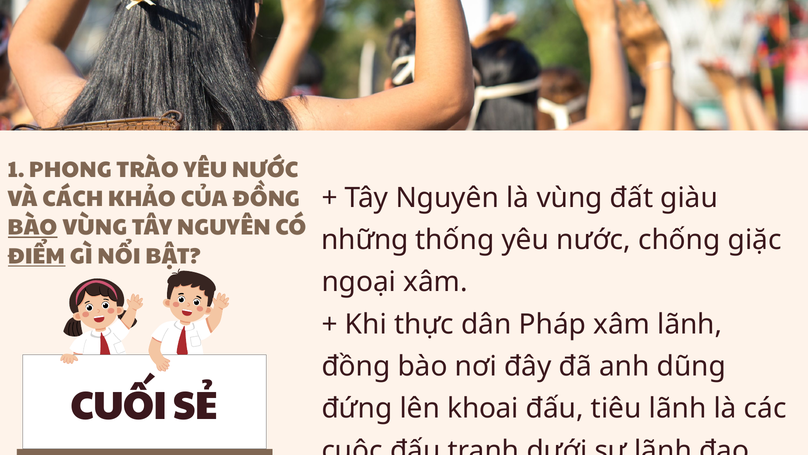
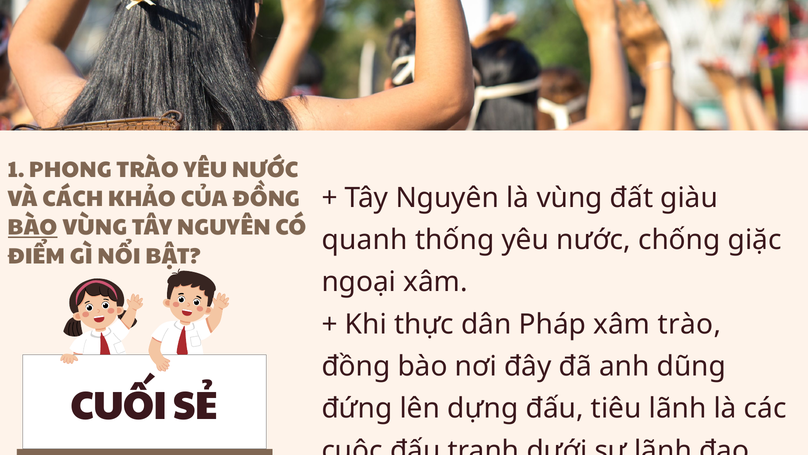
những: những -> quanh
ĐIỂM underline: present -> none
xâm lãnh: lãnh -> trào
khoai: khoai -> dựng
